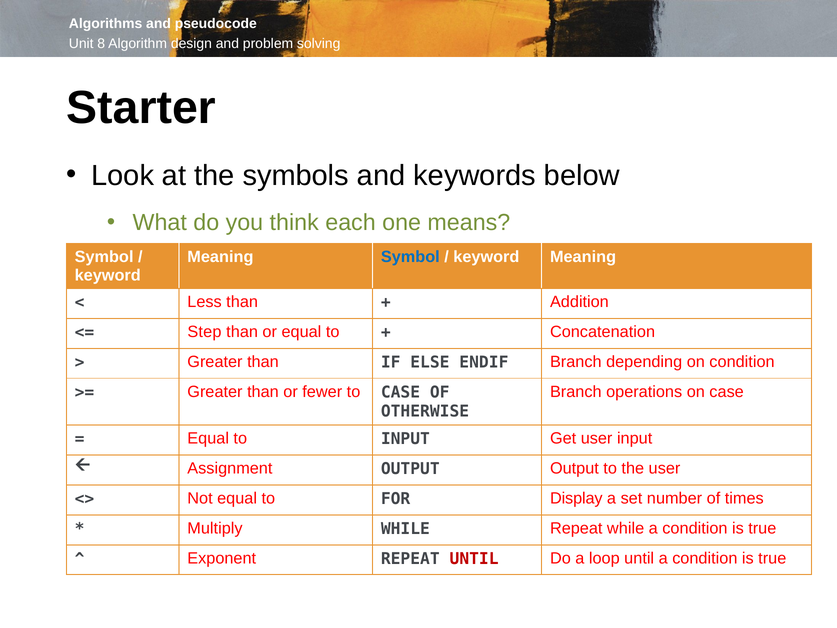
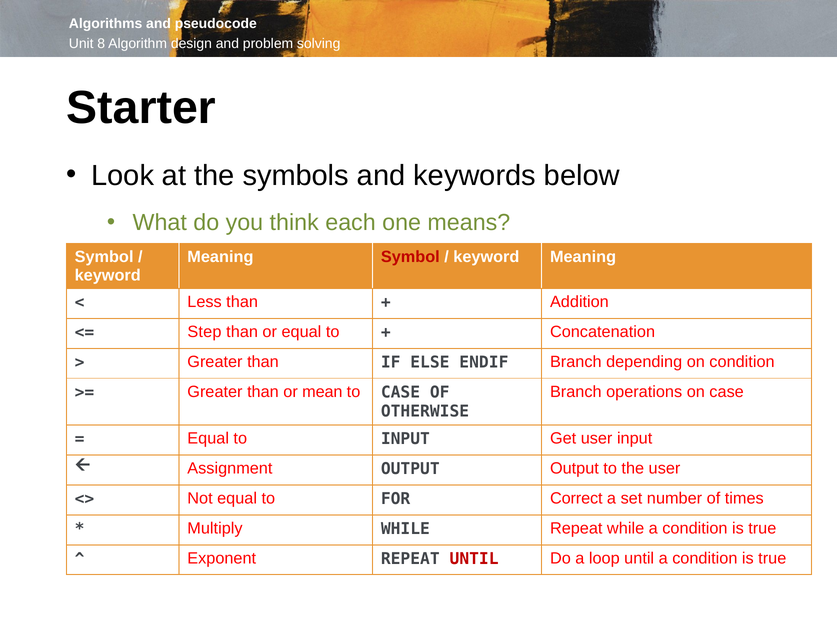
Symbol at (410, 257) colour: blue -> red
fewer: fewer -> mean
Display: Display -> Correct
